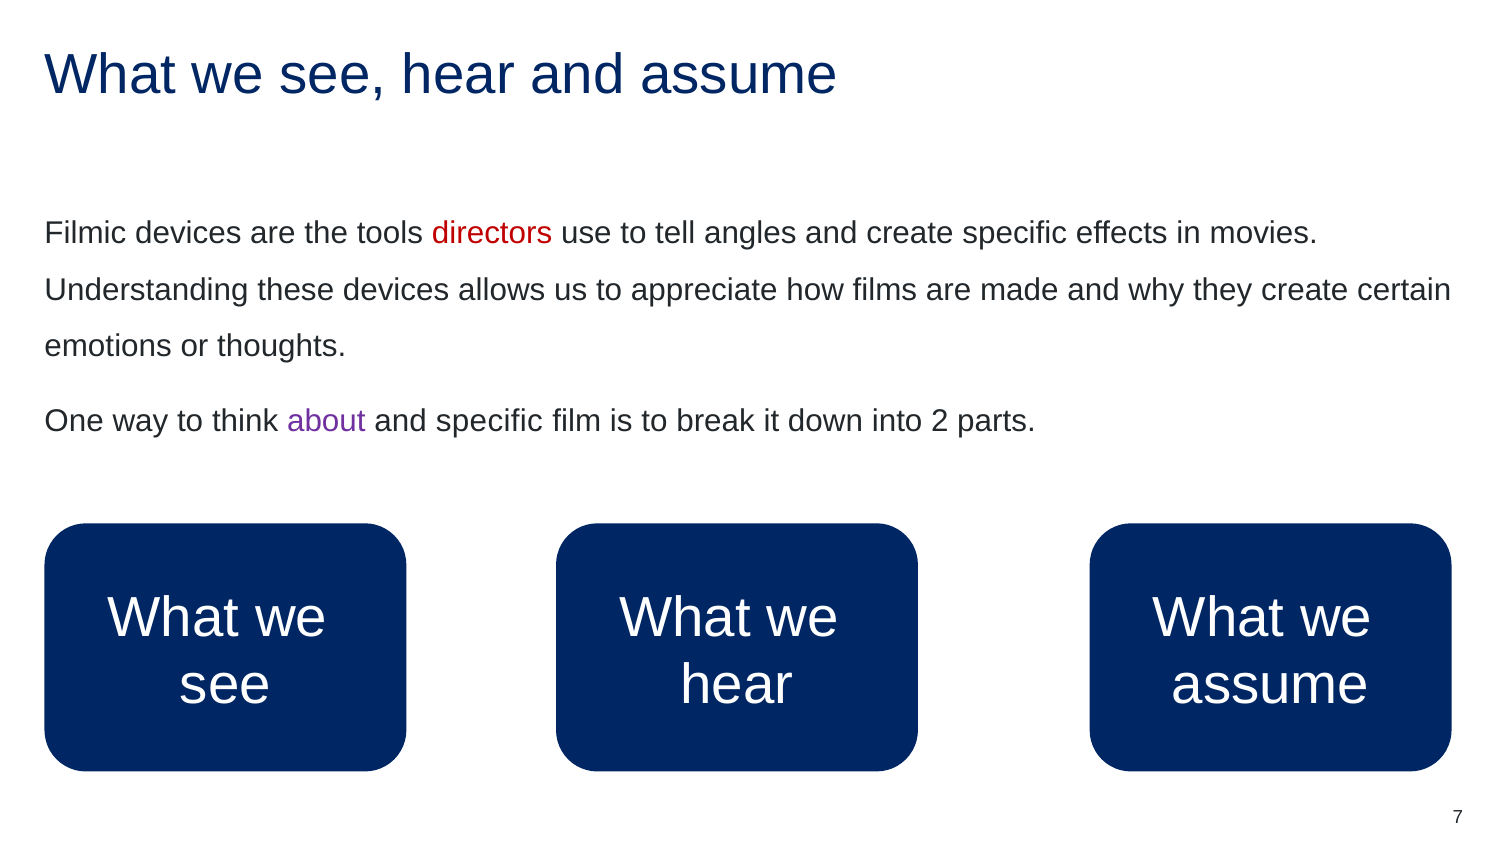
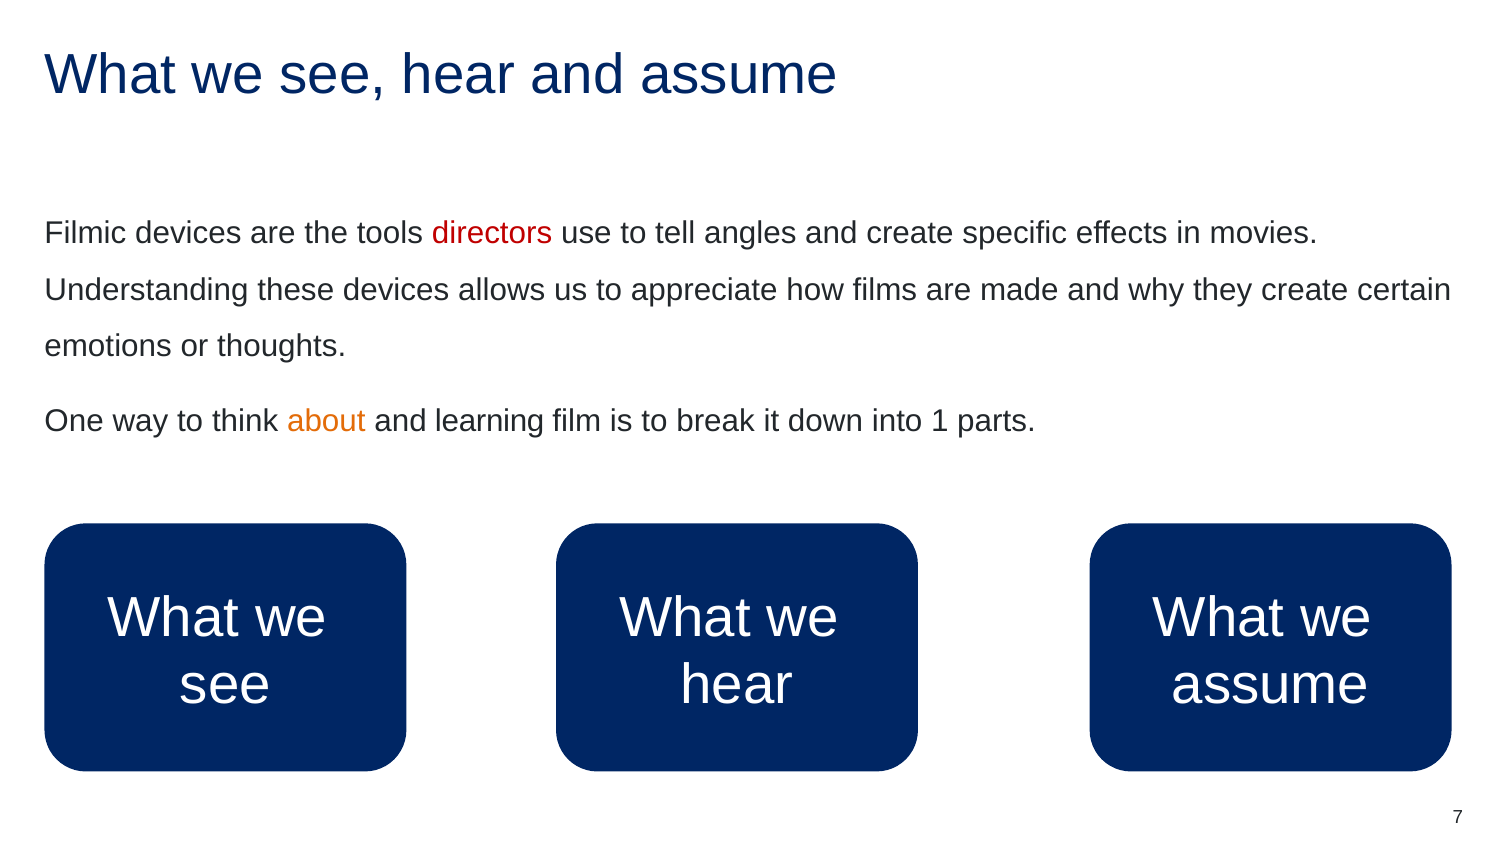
about colour: purple -> orange
and specific: specific -> learning
2: 2 -> 1
